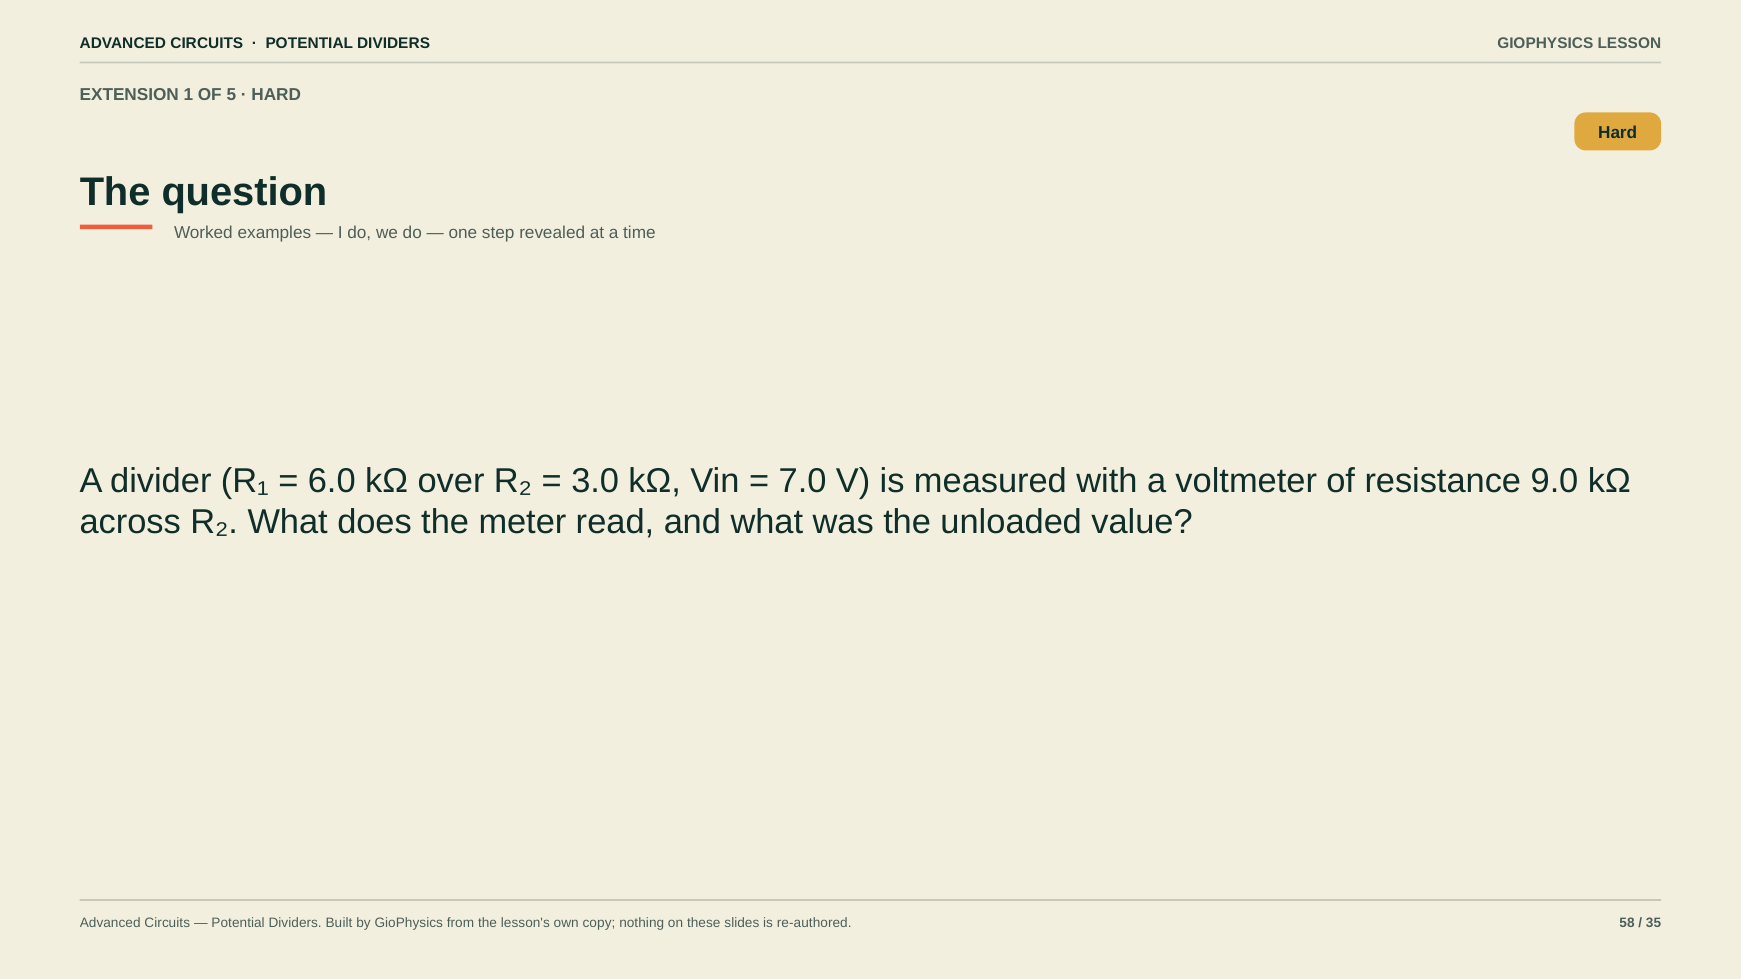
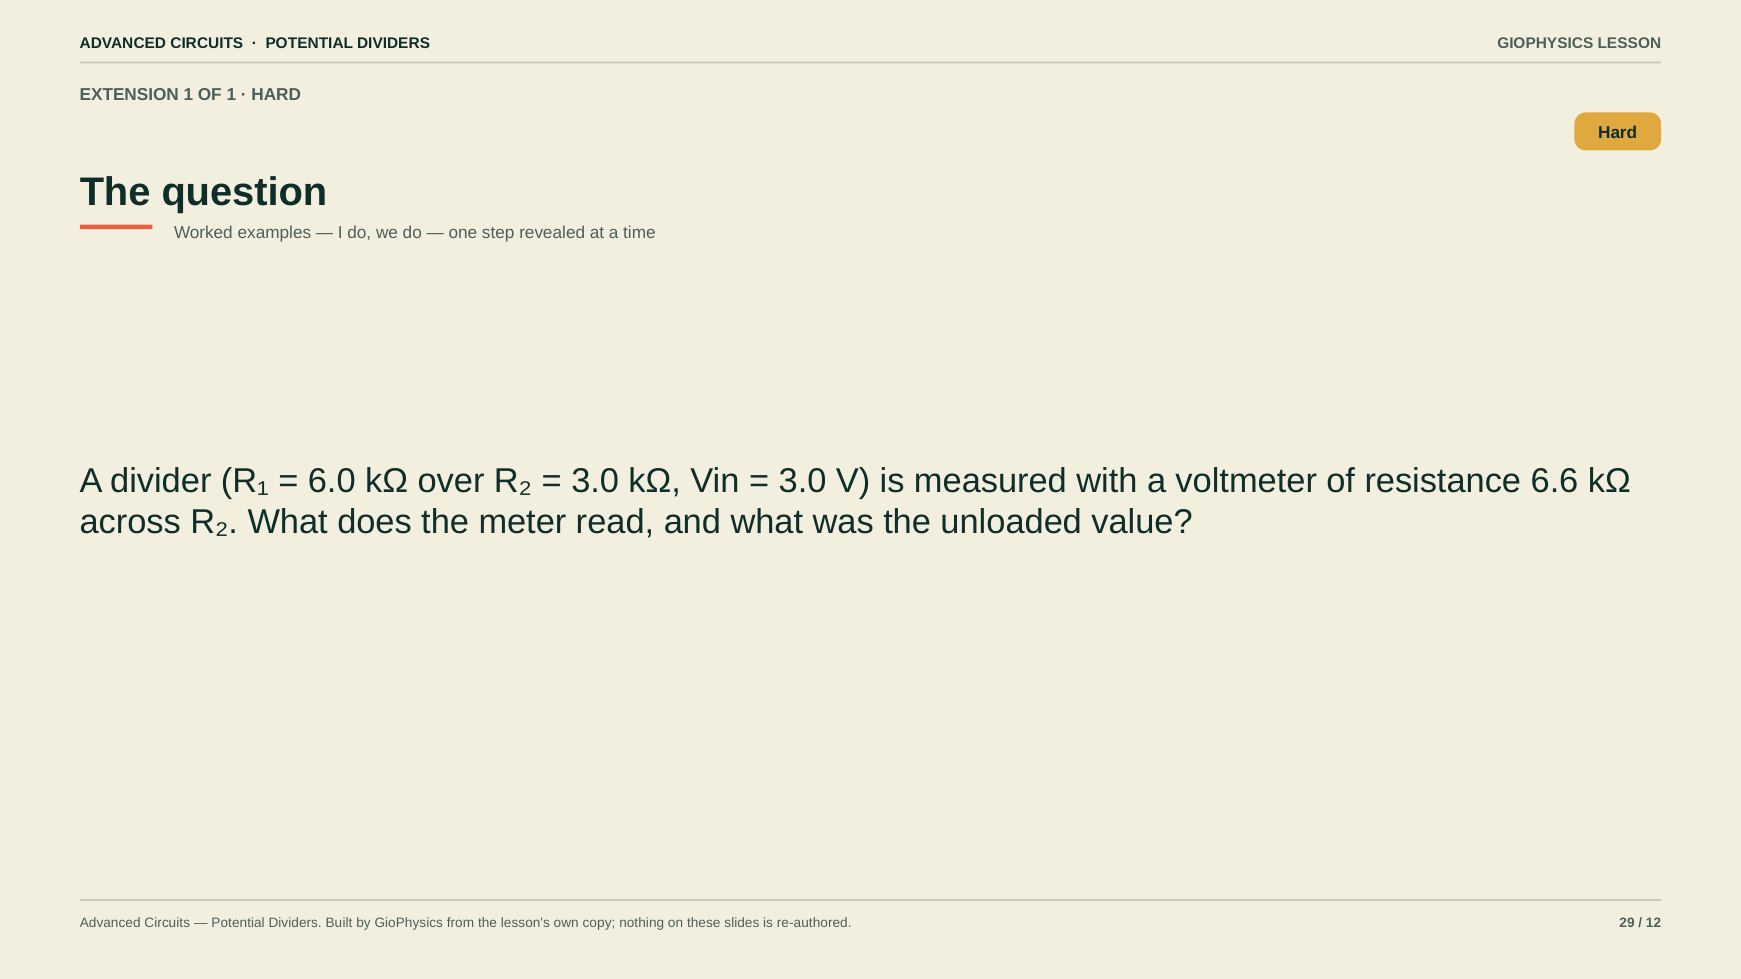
OF 5: 5 -> 1
7.0 at (803, 481): 7.0 -> 3.0
9.0: 9.0 -> 6.6
58: 58 -> 29
35: 35 -> 12
